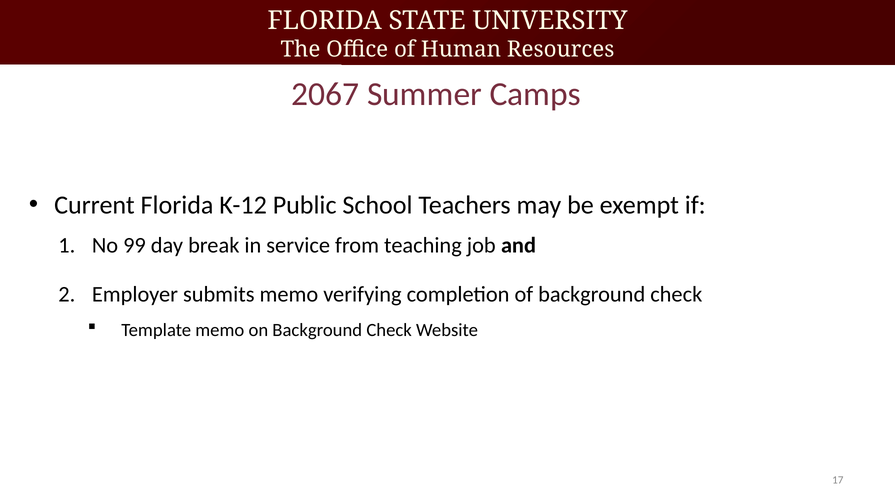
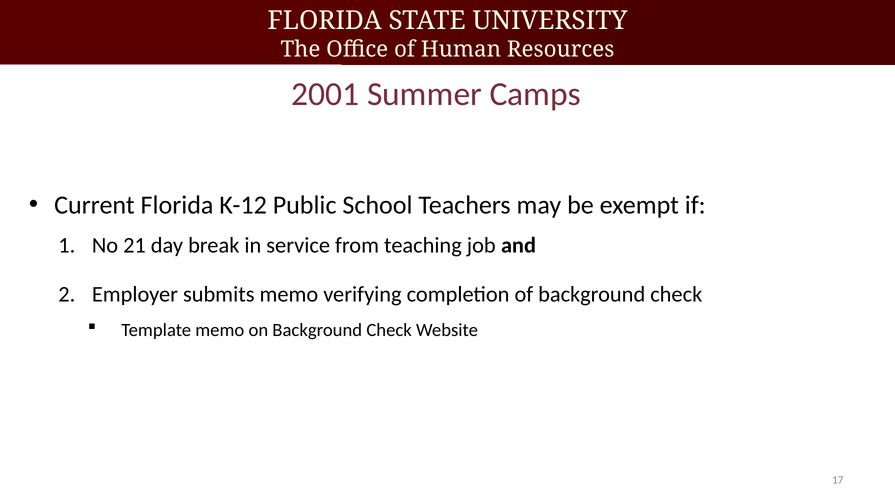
2067: 2067 -> 2001
99: 99 -> 21
